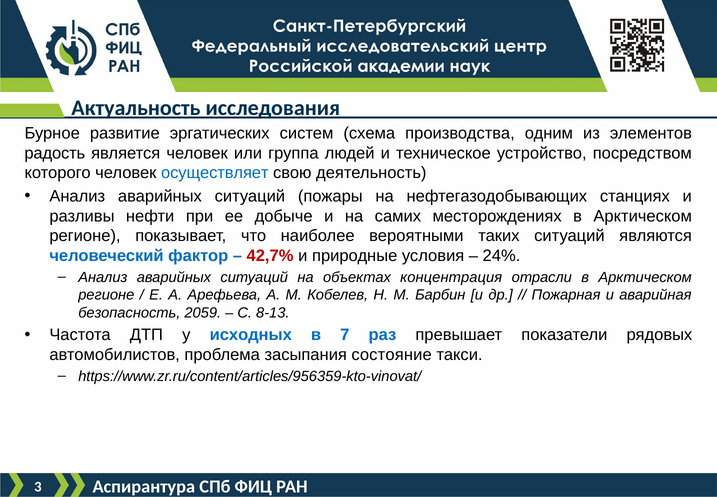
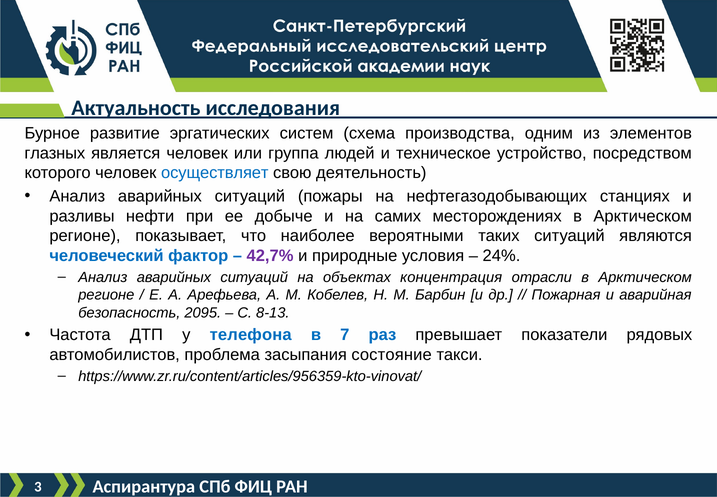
радость: радость -> глазных
42,7% colour: red -> purple
2059: 2059 -> 2095
исходных: исходных -> телефона
